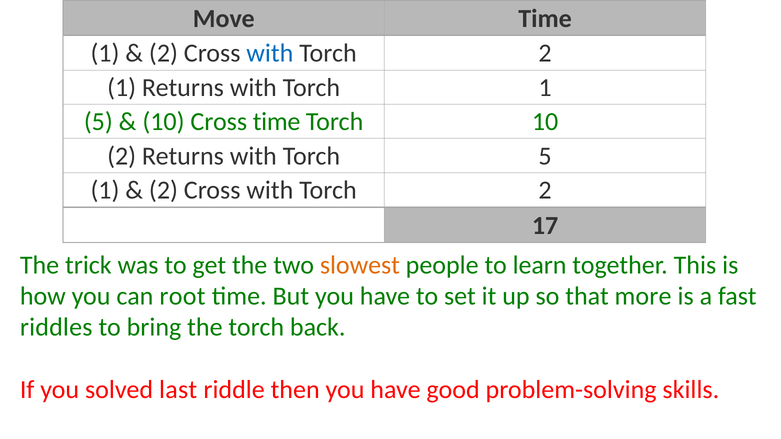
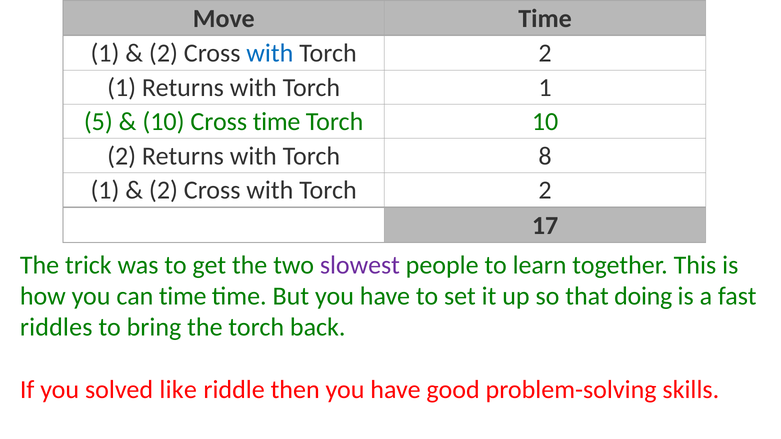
Torch 5: 5 -> 8
slowest colour: orange -> purple
can root: root -> time
more: more -> doing
last: last -> like
